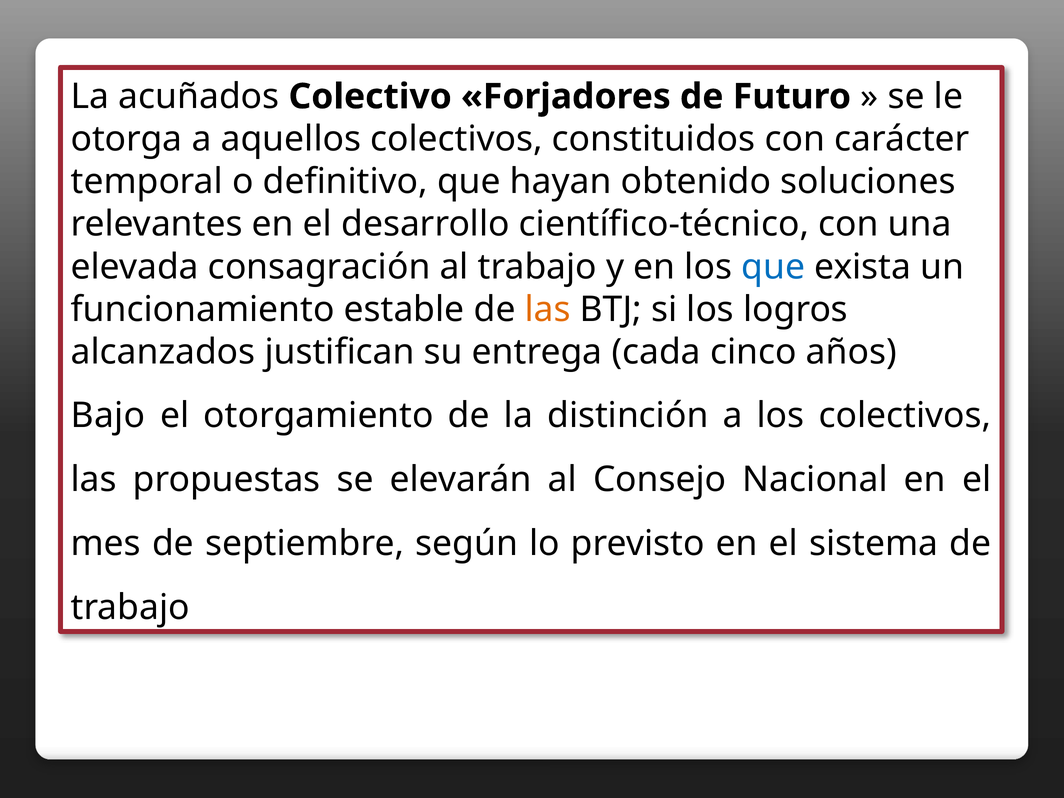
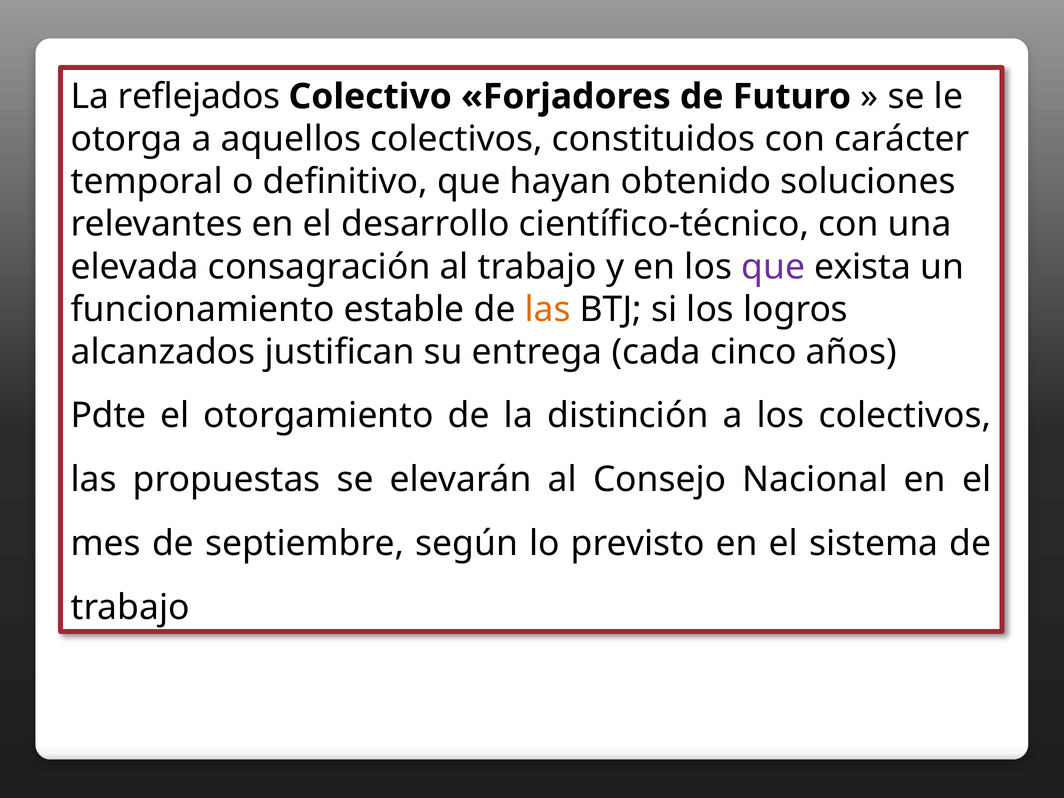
acuñados: acuñados -> reflejados
que at (773, 267) colour: blue -> purple
Bajo: Bajo -> Pdte
